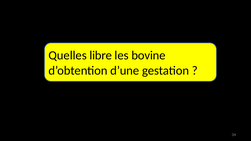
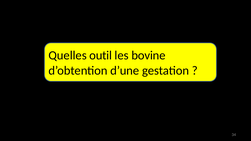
libre: libre -> outil
